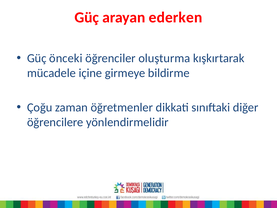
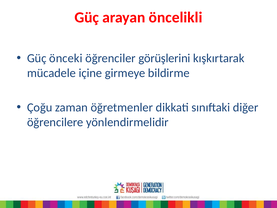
ederken: ederken -> öncelikli
oluşturma: oluşturma -> görüşlerini
